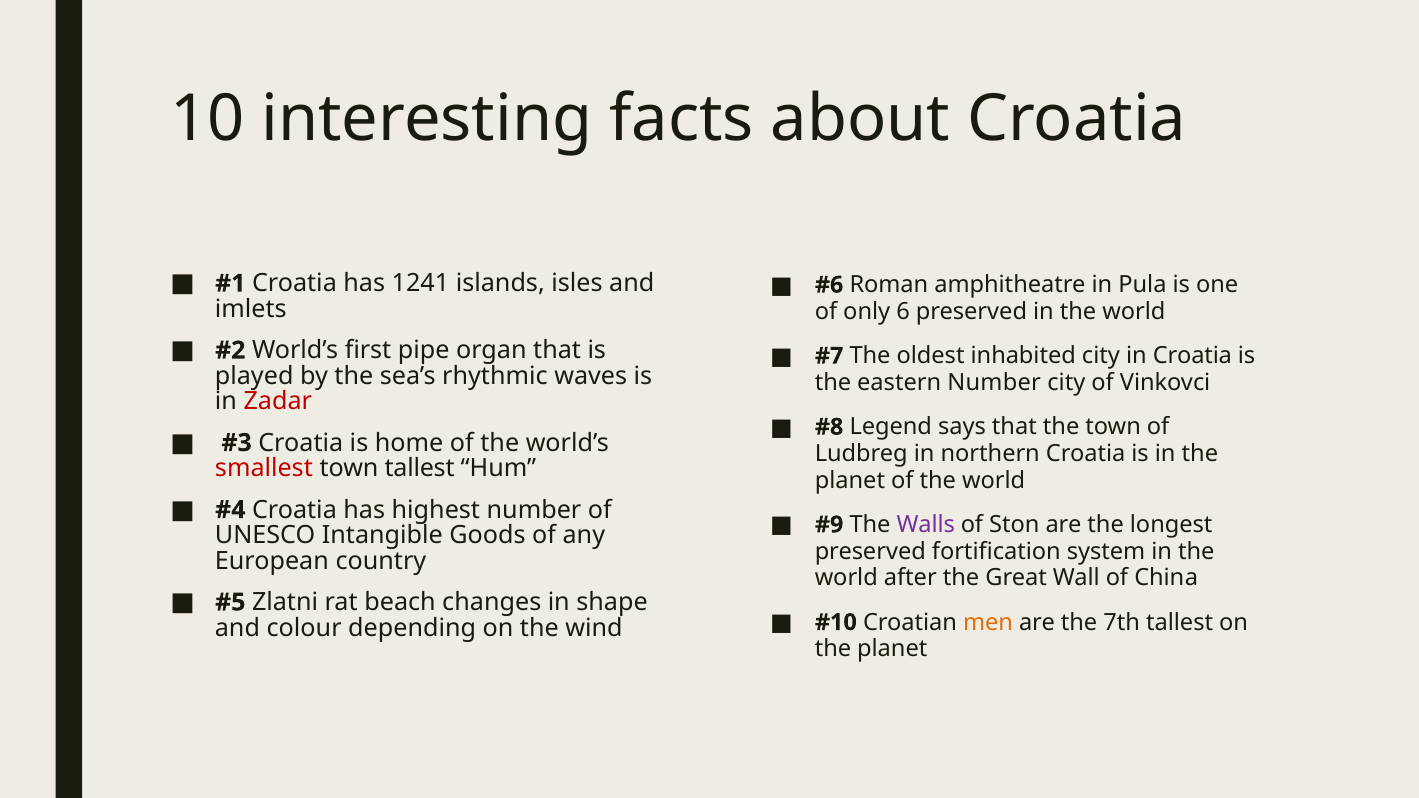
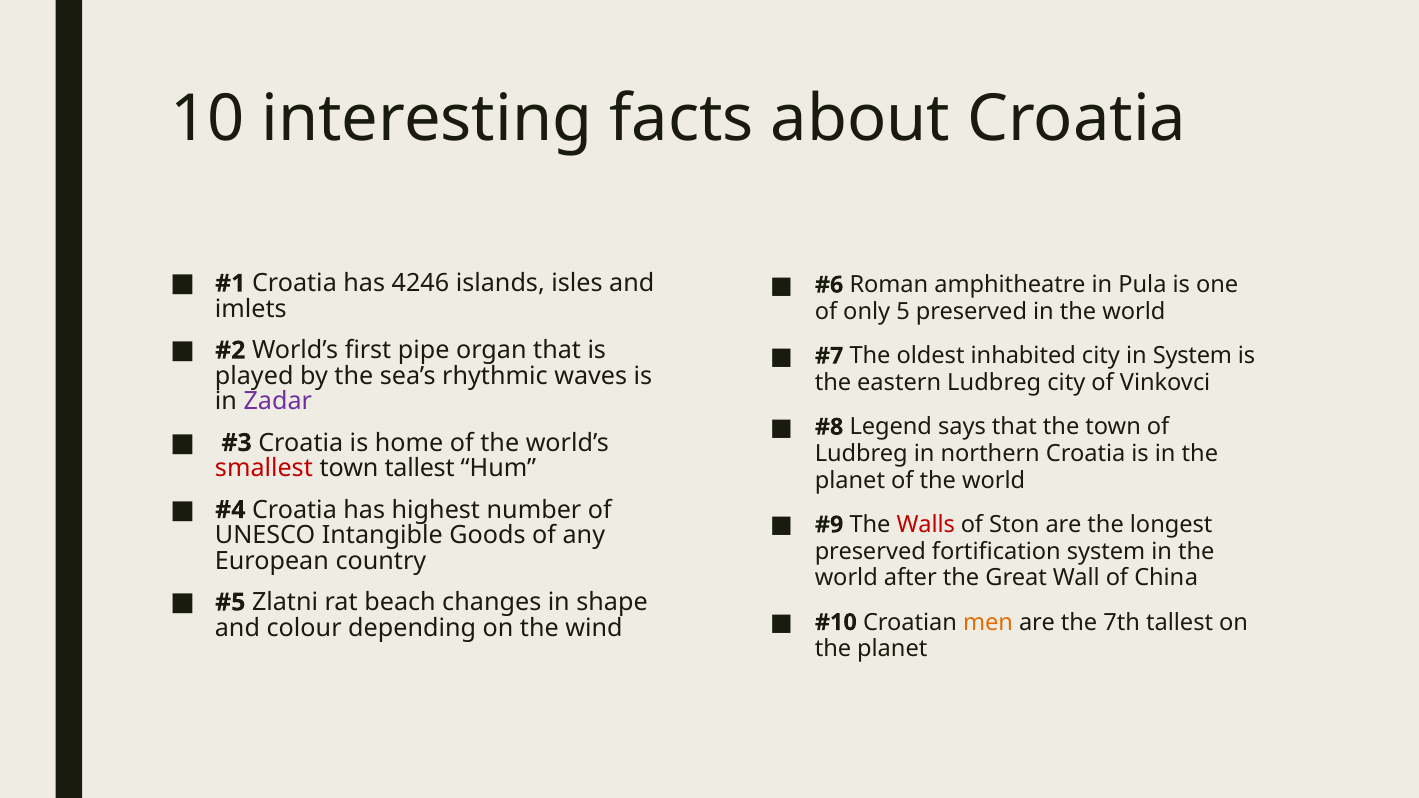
1241: 1241 -> 4246
6: 6 -> 5
in Croatia: Croatia -> System
eastern Number: Number -> Ludbreg
Zadar colour: red -> purple
Walls colour: purple -> red
